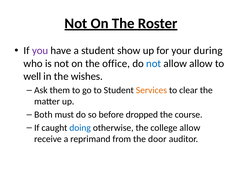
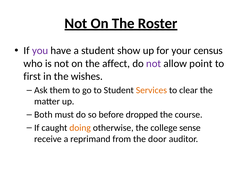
during: during -> census
office: office -> affect
not at (154, 64) colour: blue -> purple
allow allow: allow -> point
well: well -> first
doing colour: blue -> orange
college allow: allow -> sense
